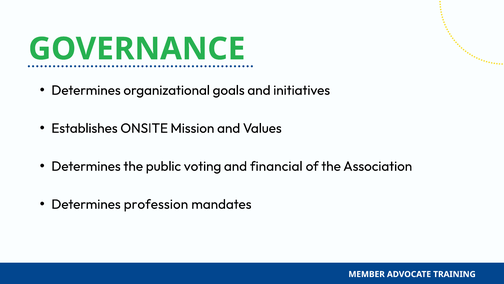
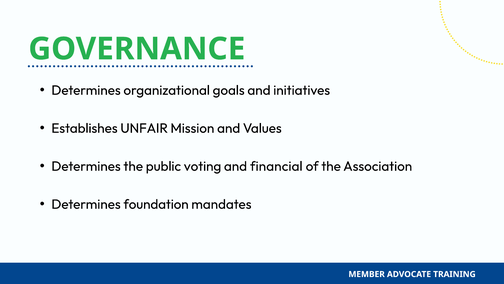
ONSITE: ONSITE -> UNFAIR
profession: profession -> foundation
